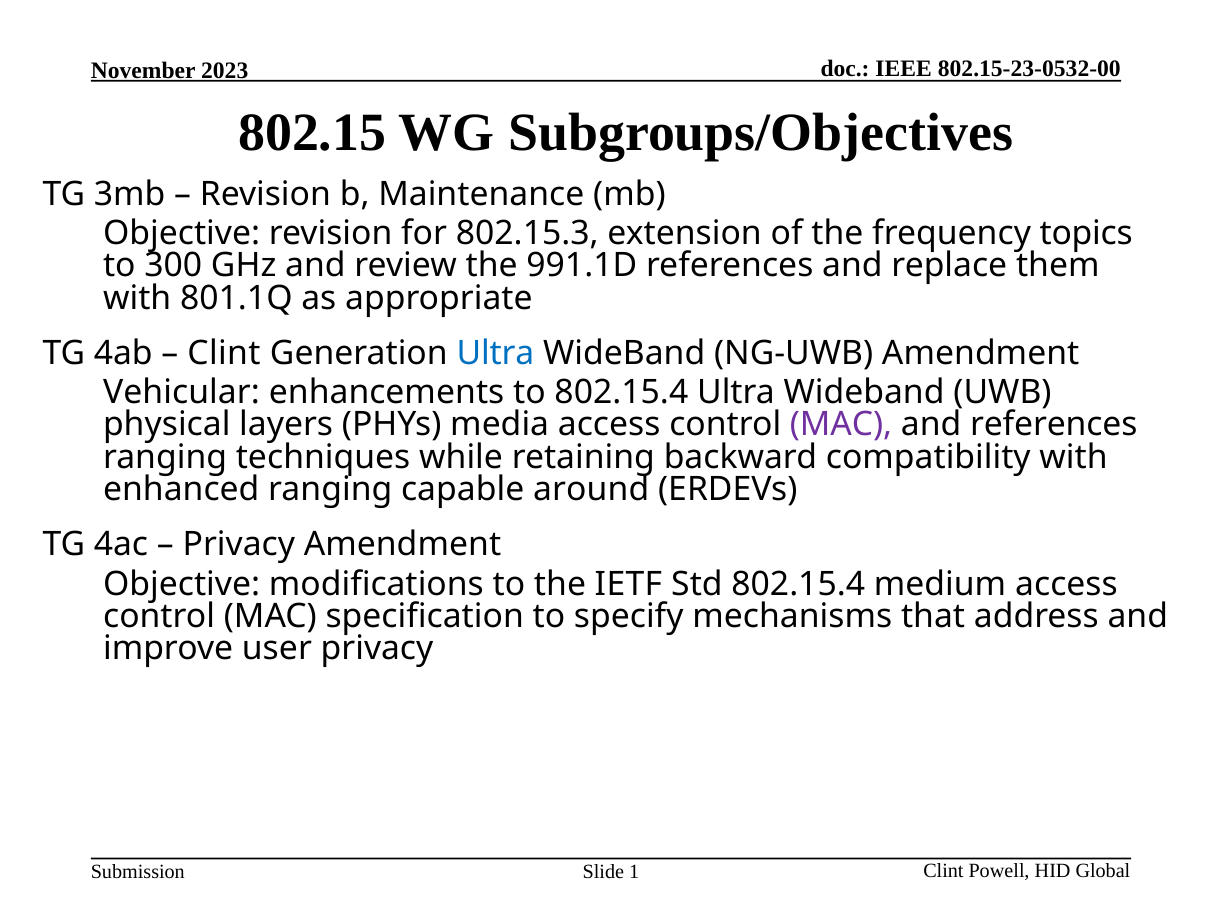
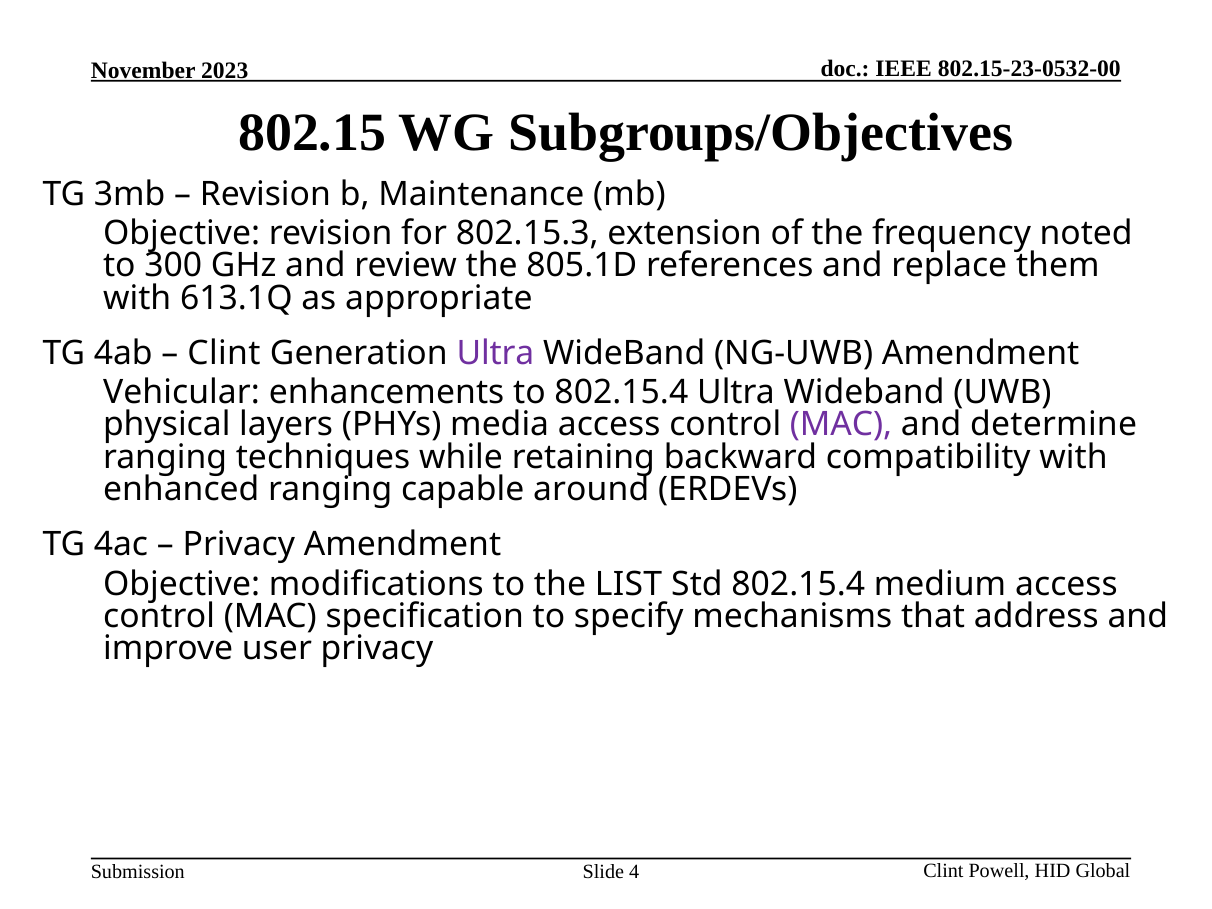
topics: topics -> noted
991.1D: 991.1D -> 805.1D
801.1Q: 801.1Q -> 613.1Q
Ultra at (495, 353) colour: blue -> purple
and references: references -> determine
IETF: IETF -> LIST
1: 1 -> 4
